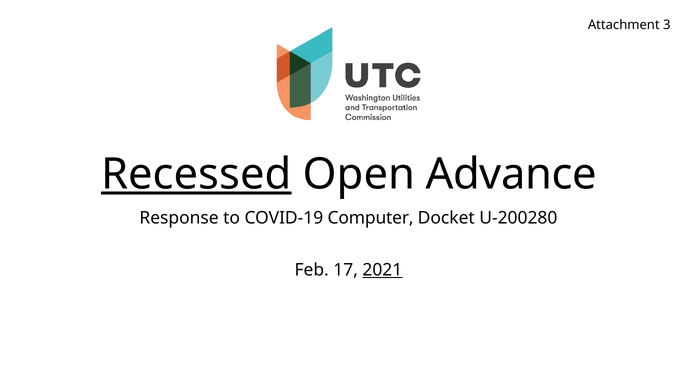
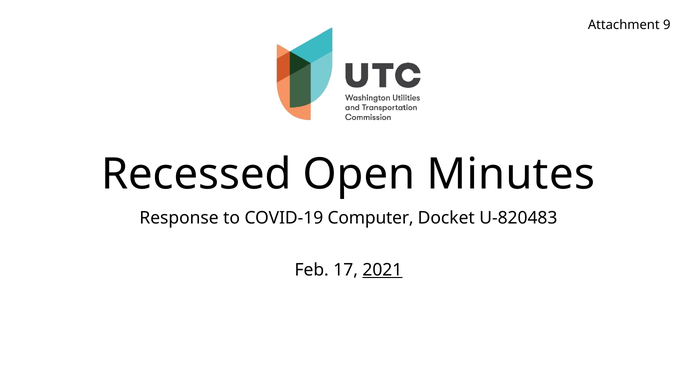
3: 3 -> 9
Recessed underline: present -> none
Advance: Advance -> Minutes
U-200280: U-200280 -> U-820483
